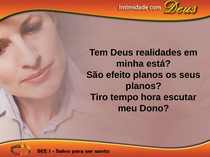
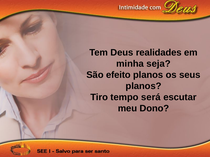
está: está -> seja
hora: hora -> será
